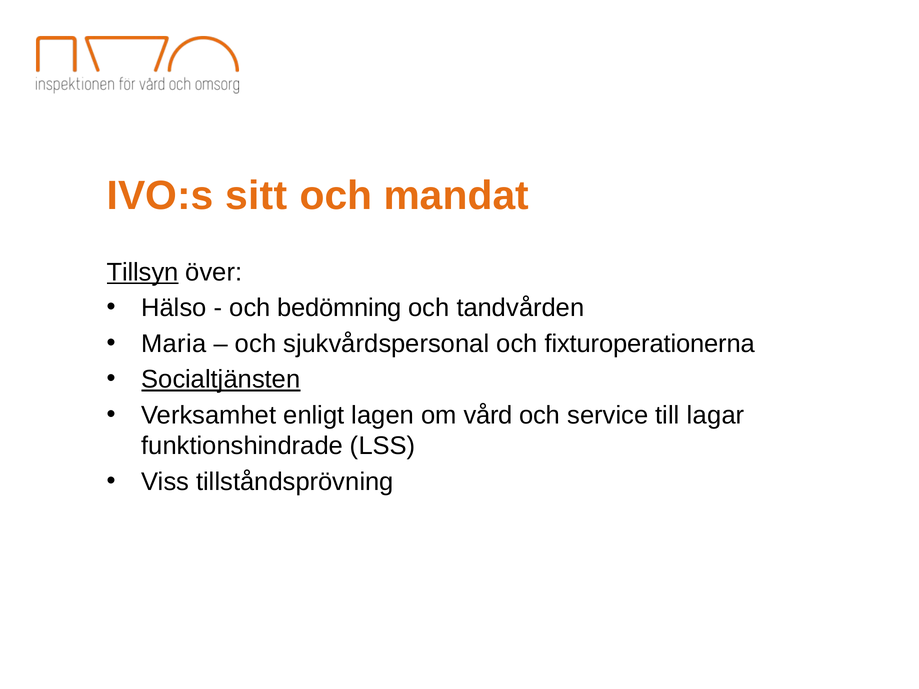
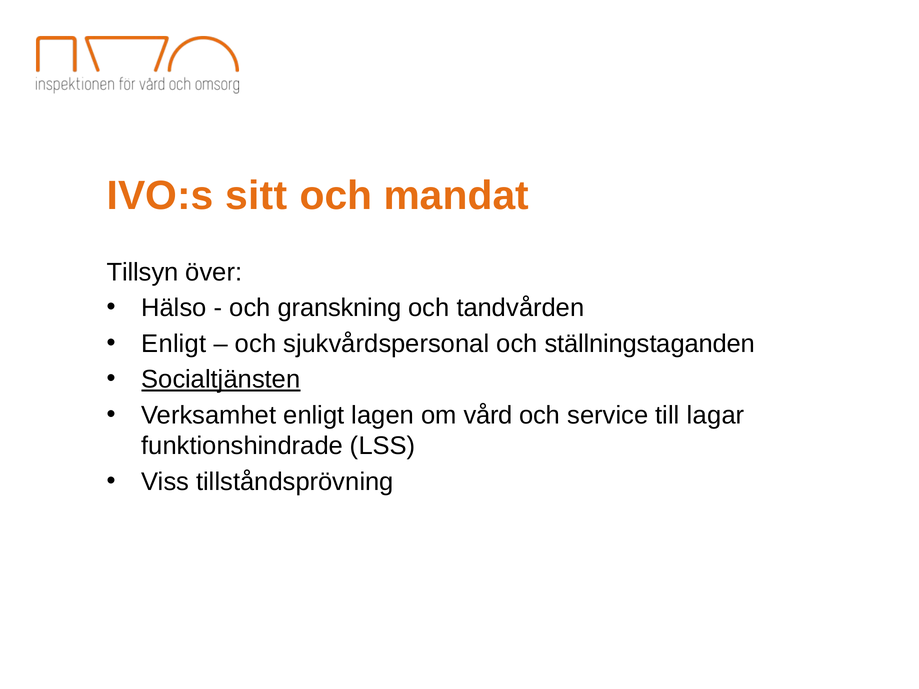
Tillsyn underline: present -> none
bedömning: bedömning -> granskning
Maria at (174, 344): Maria -> Enligt
fixturoperationerna: fixturoperationerna -> ställningstaganden
